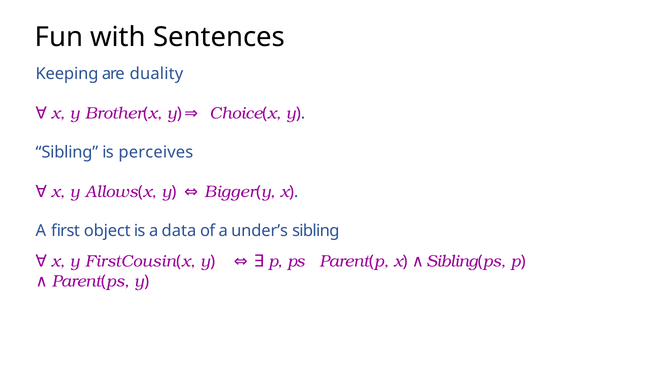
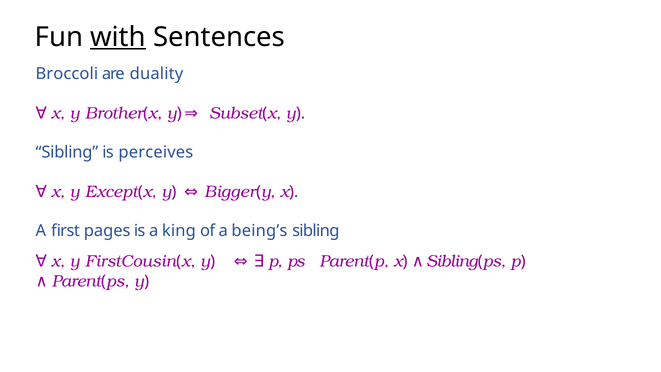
with underline: none -> present
Keeping: Keeping -> Broccoli
Choice: Choice -> Subset
Allows: Allows -> Except
object: object -> pages
data: data -> king
under’s: under’s -> being’s
